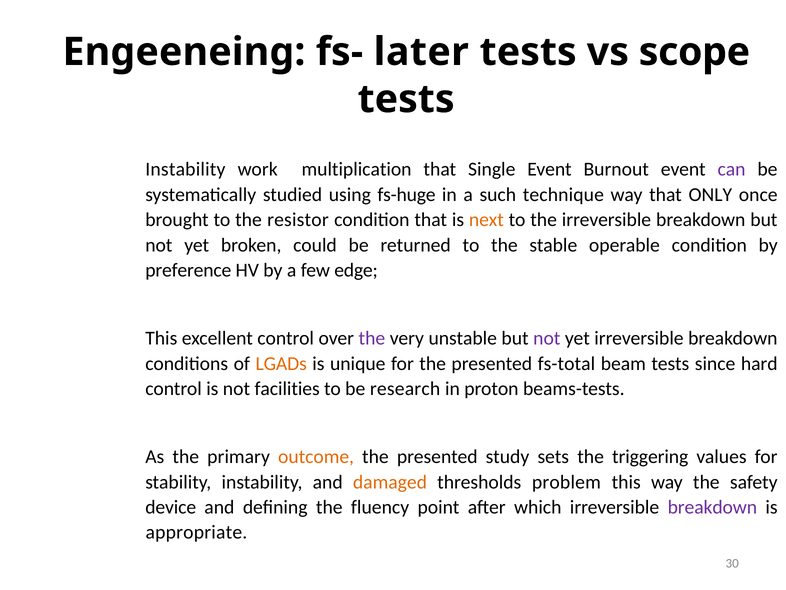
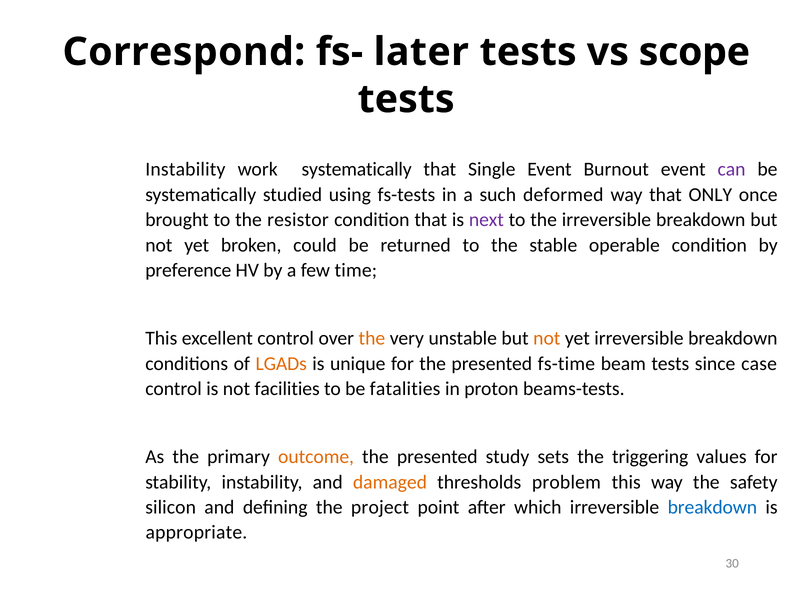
Engeeneing: Engeeneing -> Correspond
work multiplication: multiplication -> systematically
fs-huge: fs-huge -> fs-tests
technique: technique -> deformed
next colour: orange -> purple
edge: edge -> time
the at (372, 338) colour: purple -> orange
not at (547, 338) colour: purple -> orange
fs-total: fs-total -> fs-time
hard: hard -> case
research: research -> fatalities
device: device -> silicon
fluency: fluency -> project
breakdown at (712, 507) colour: purple -> blue
